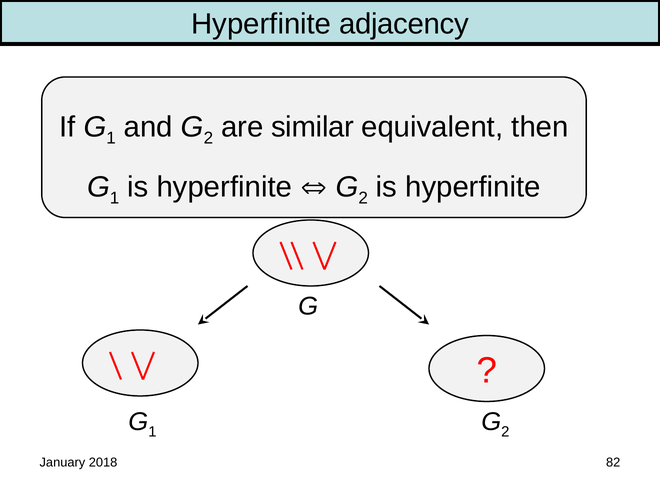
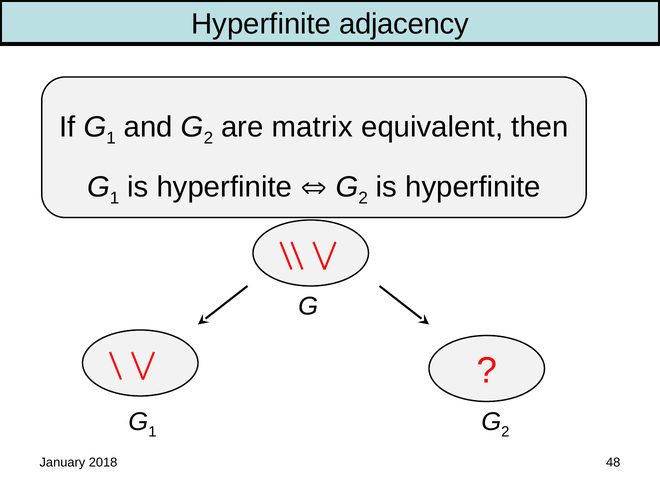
similar: similar -> matrix
82: 82 -> 48
